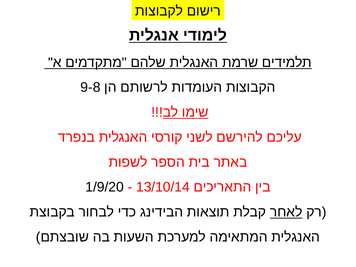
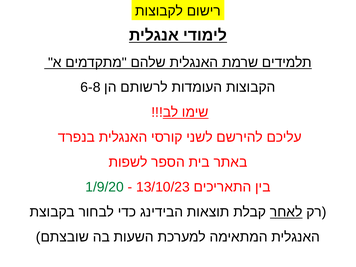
9-8: 9-8 -> 6-8
1/9/20 colour: black -> green
13/10/14: 13/10/14 -> 13/10/23
